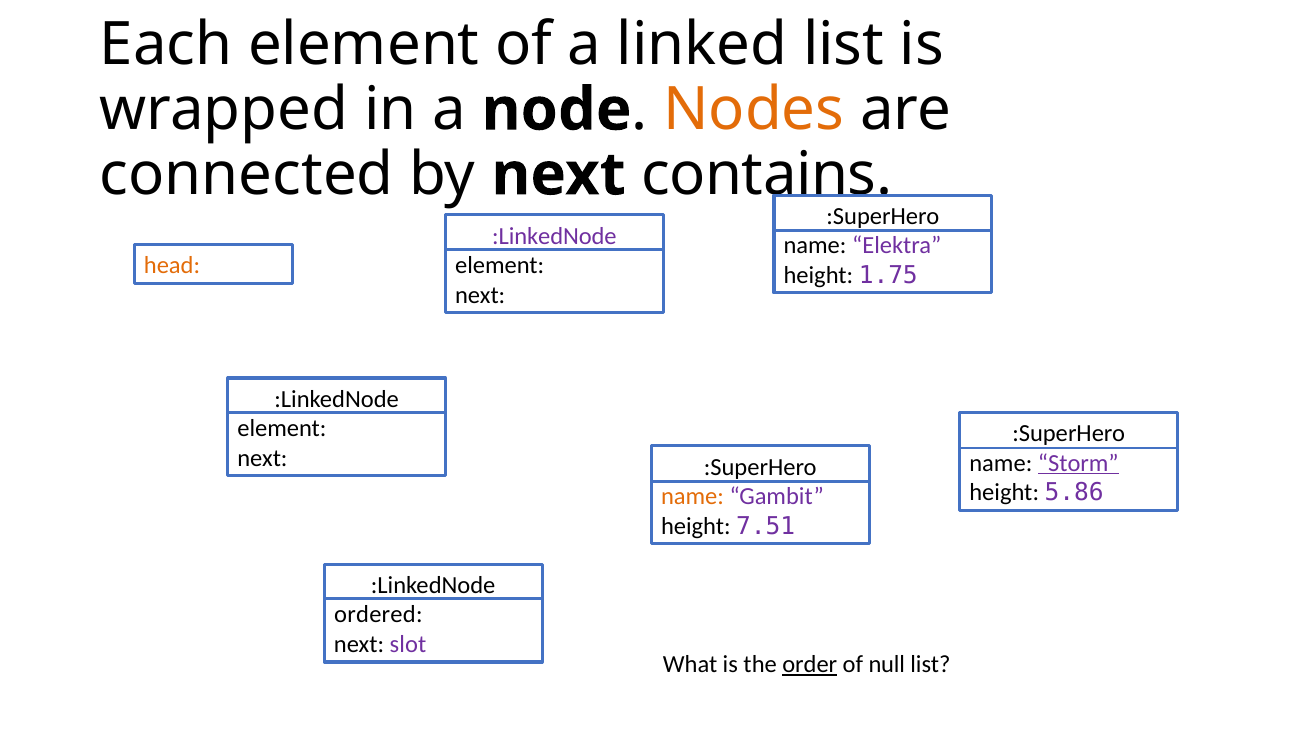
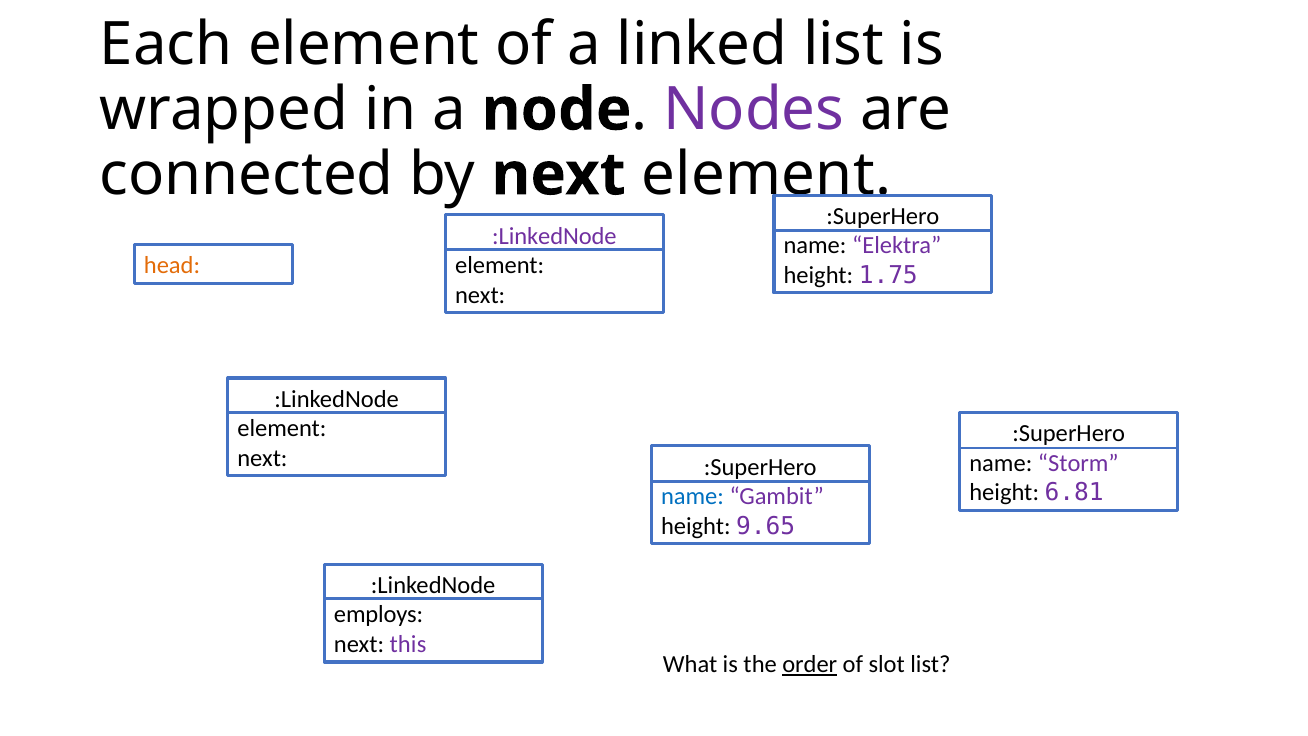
Nodes colour: orange -> purple
next contains: contains -> element
Storm underline: present -> none
5.86: 5.86 -> 6.81
name at (693, 496) colour: orange -> blue
7.51: 7.51 -> 9.65
ordered: ordered -> employs
slot: slot -> this
null: null -> slot
